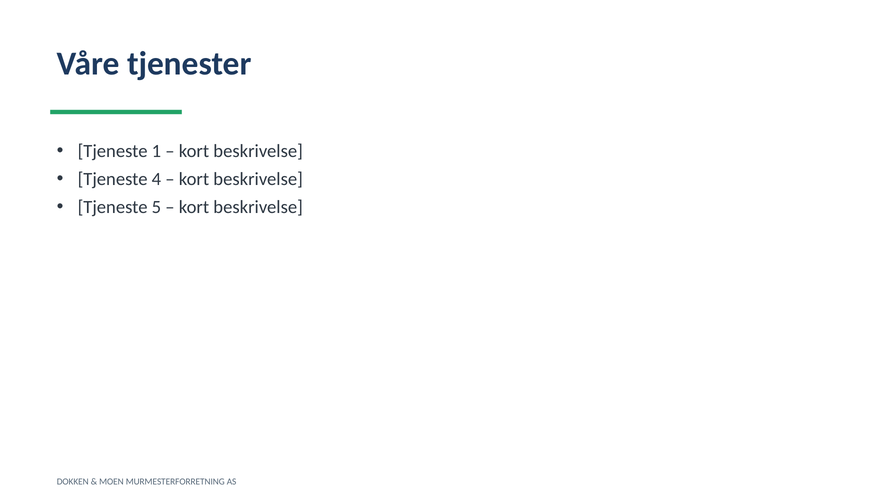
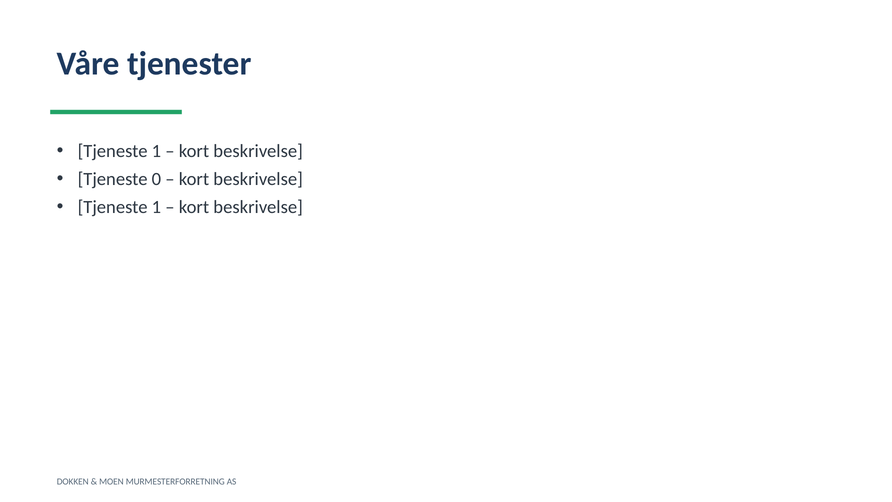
4: 4 -> 0
5 at (156, 207): 5 -> 1
